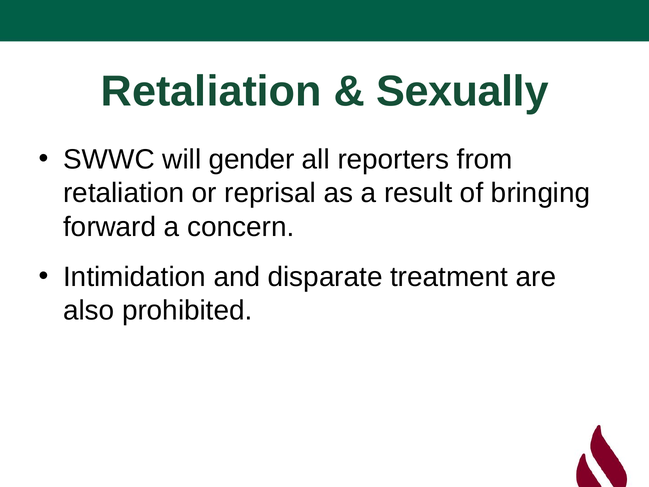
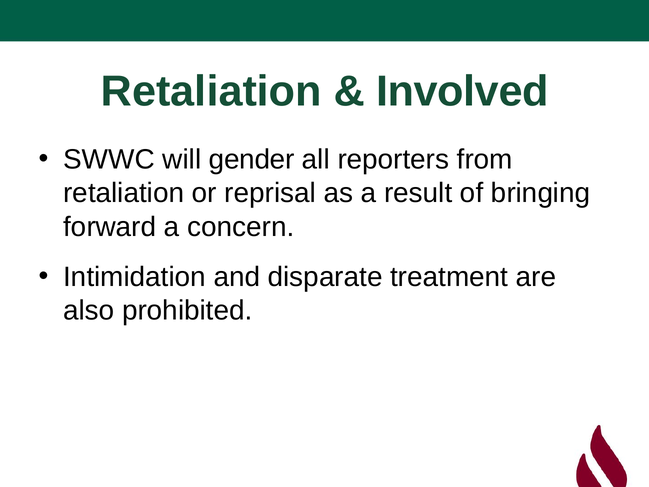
Sexually: Sexually -> Involved
